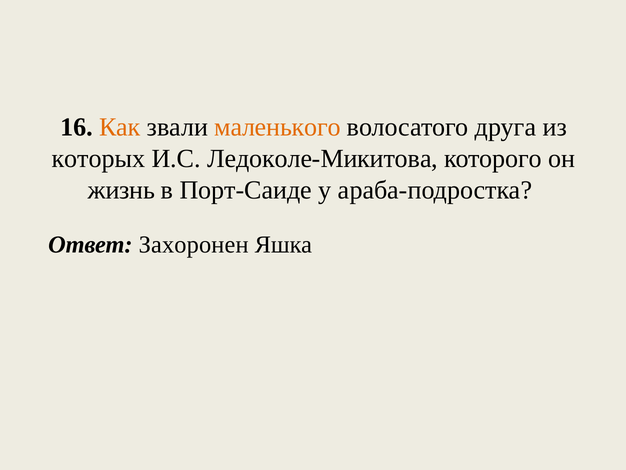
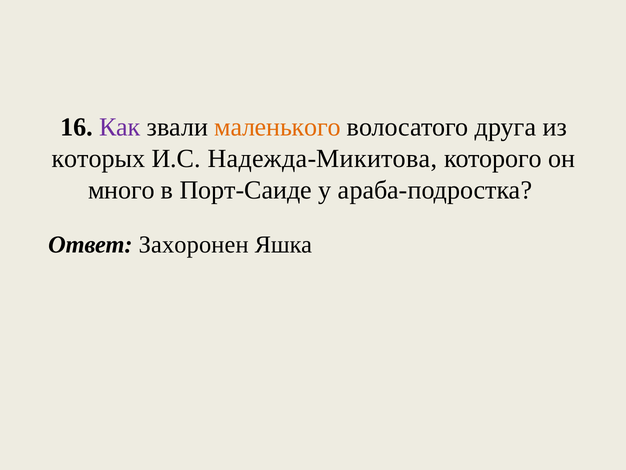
Как colour: orange -> purple
Ледоколе-Микитова: Ледоколе-Микитова -> Надежда-Микитова
жизнь: жизнь -> много
